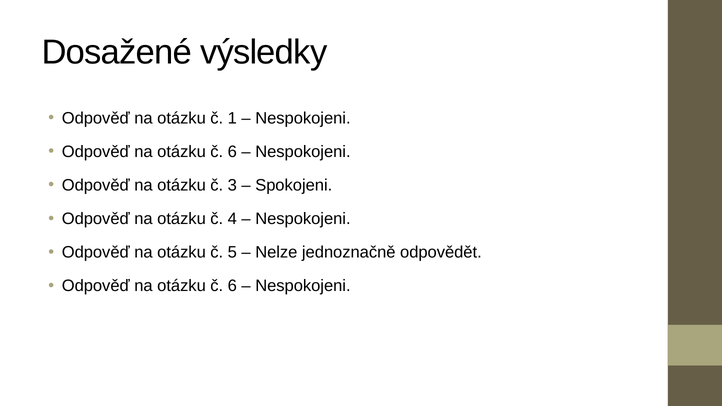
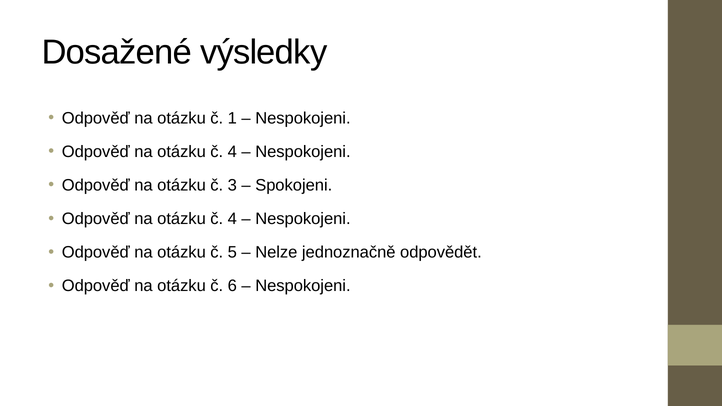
6 at (232, 152): 6 -> 4
